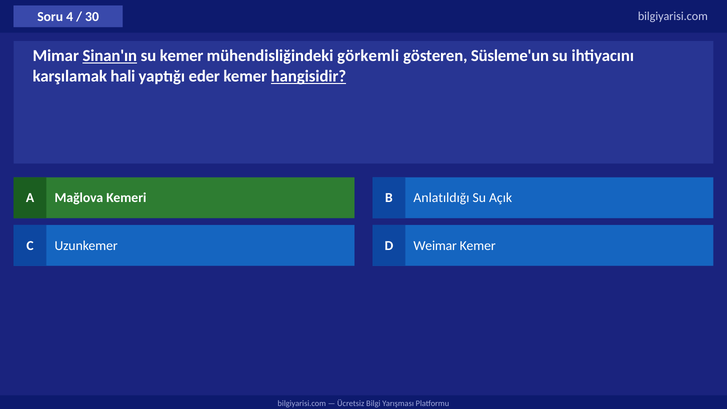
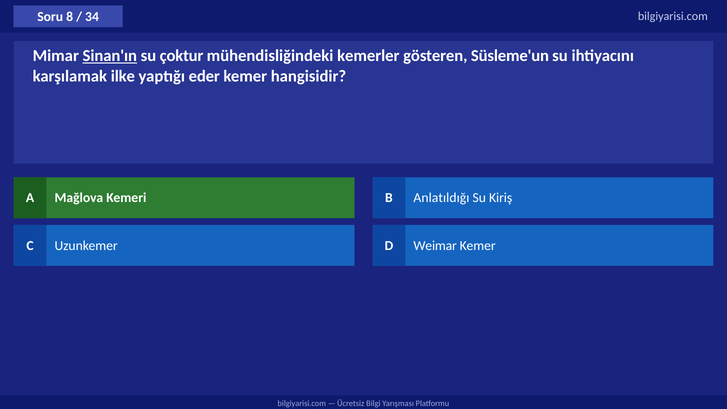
4: 4 -> 8
30: 30 -> 34
su kemer: kemer -> çoktur
görkemli: görkemli -> kemerler
hali: hali -> ilke
hangisidir underline: present -> none
Açık: Açık -> Kiriş
